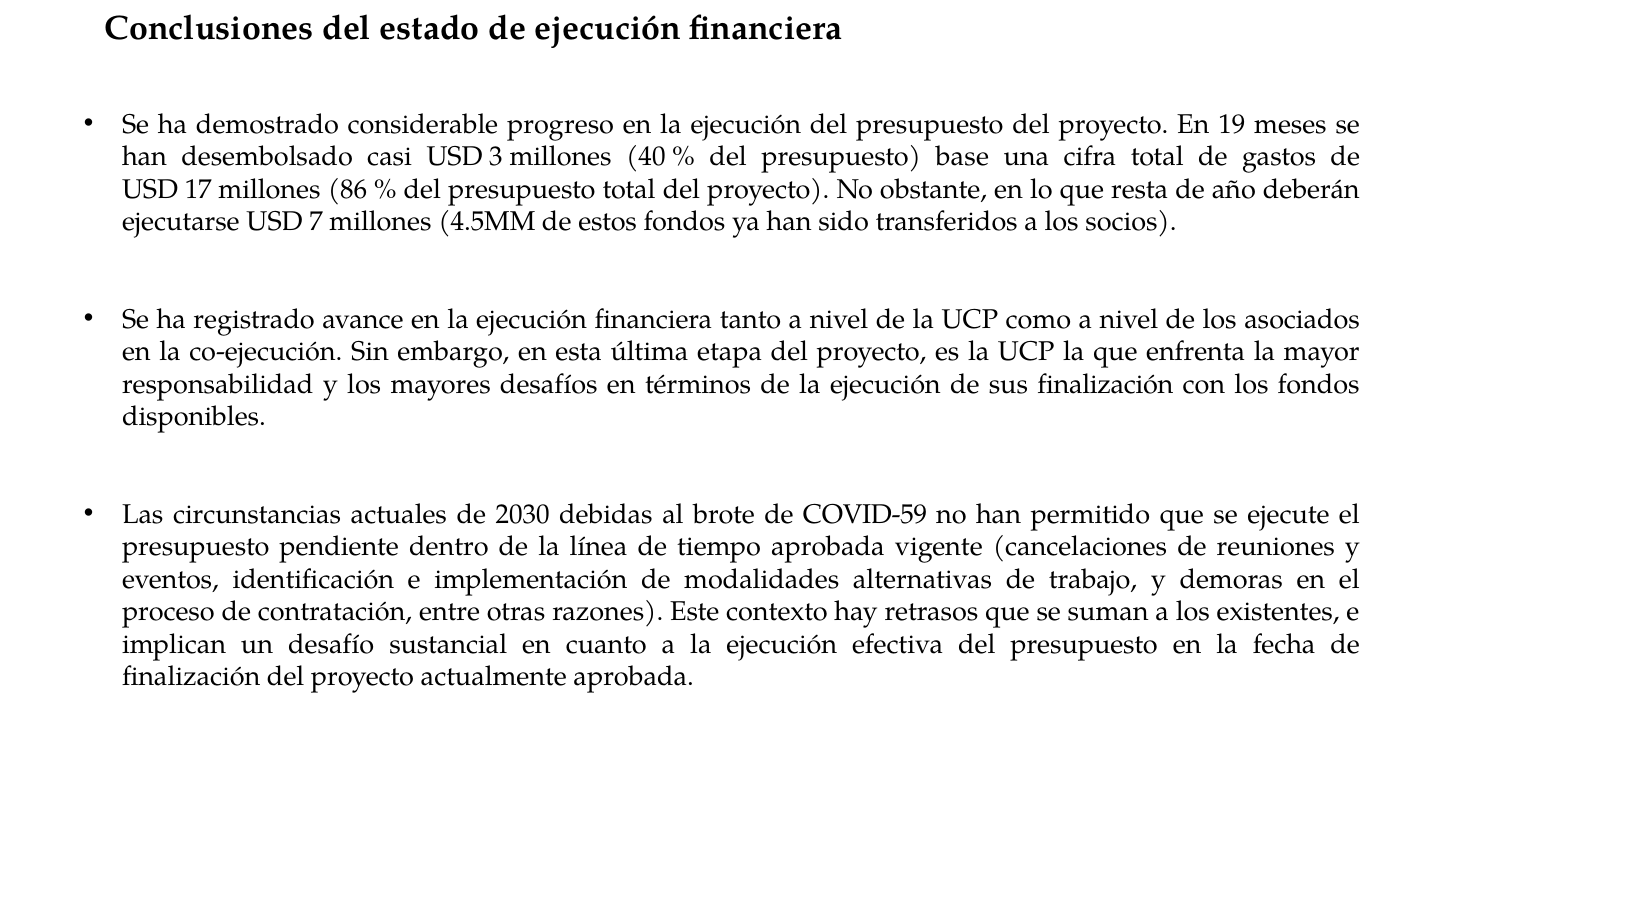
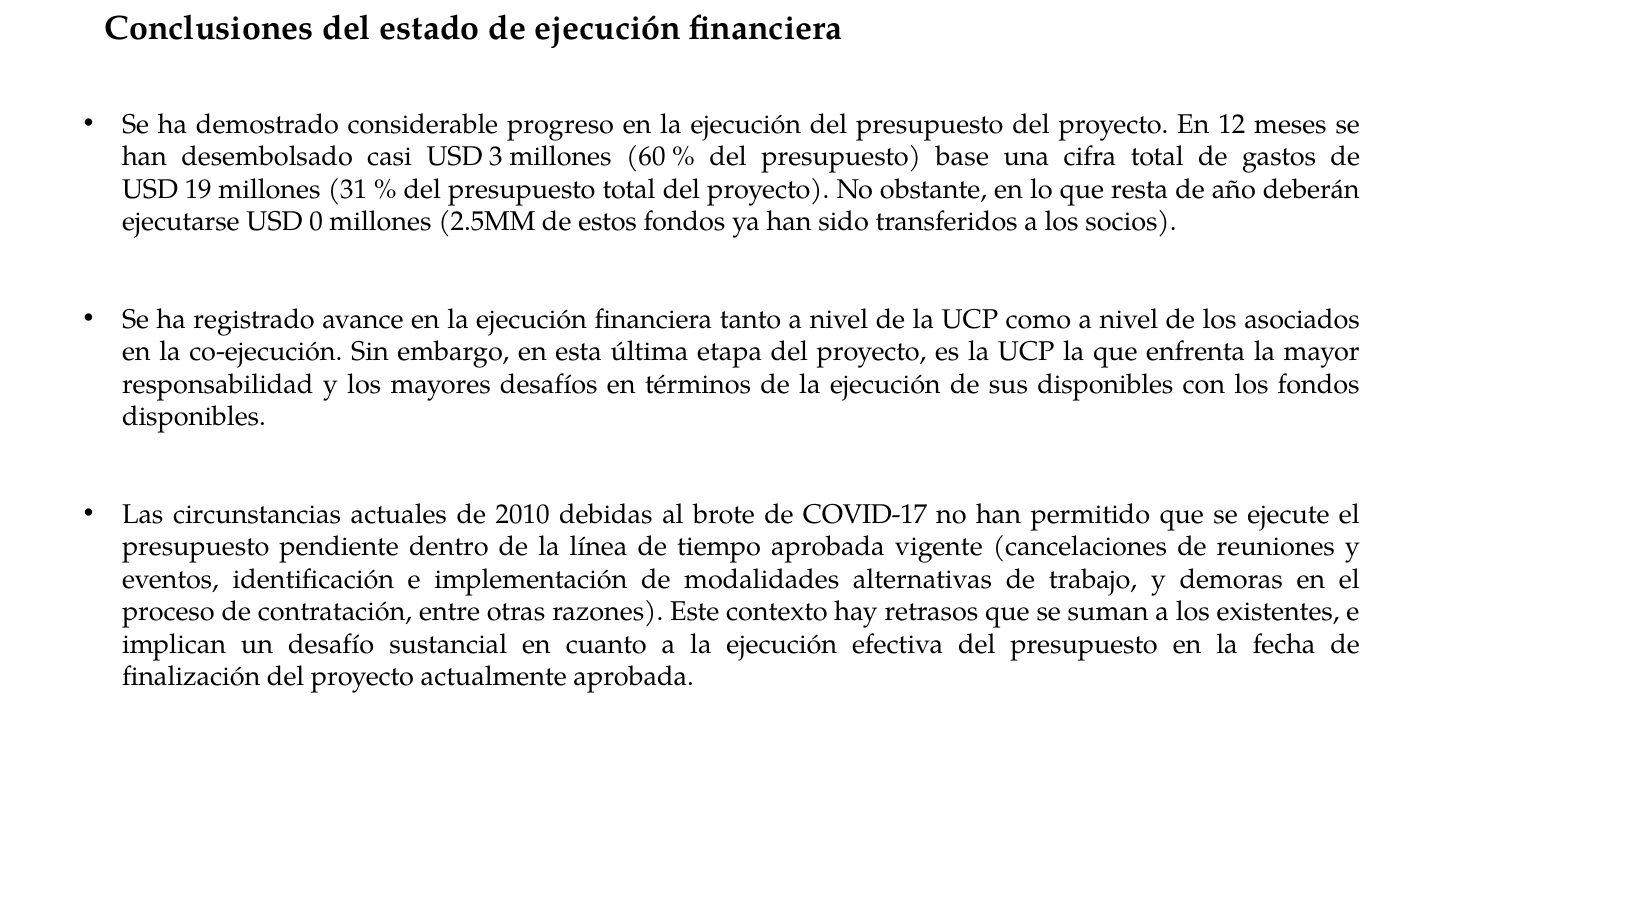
19: 19 -> 12
40: 40 -> 60
17: 17 -> 19
86: 86 -> 31
7: 7 -> 0
4.5MM: 4.5MM -> 2.5MM
sus finalización: finalización -> disponibles
2030: 2030 -> 2010
COVID-59: COVID-59 -> COVID-17
